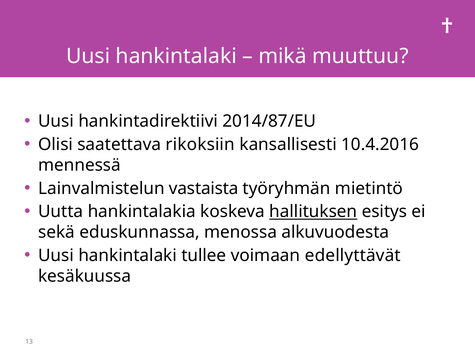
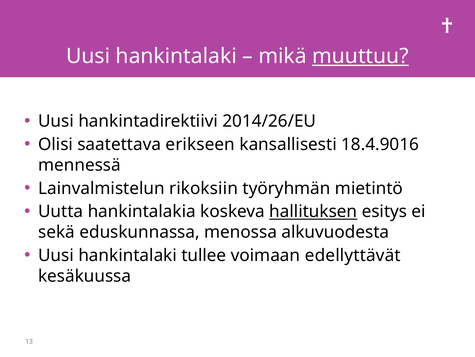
muuttuu underline: none -> present
2014/87/EU: 2014/87/EU -> 2014/26/EU
rikoksiin: rikoksiin -> erikseen
10.4.2016: 10.4.2016 -> 18.4.9016
vastaista: vastaista -> rikoksiin
